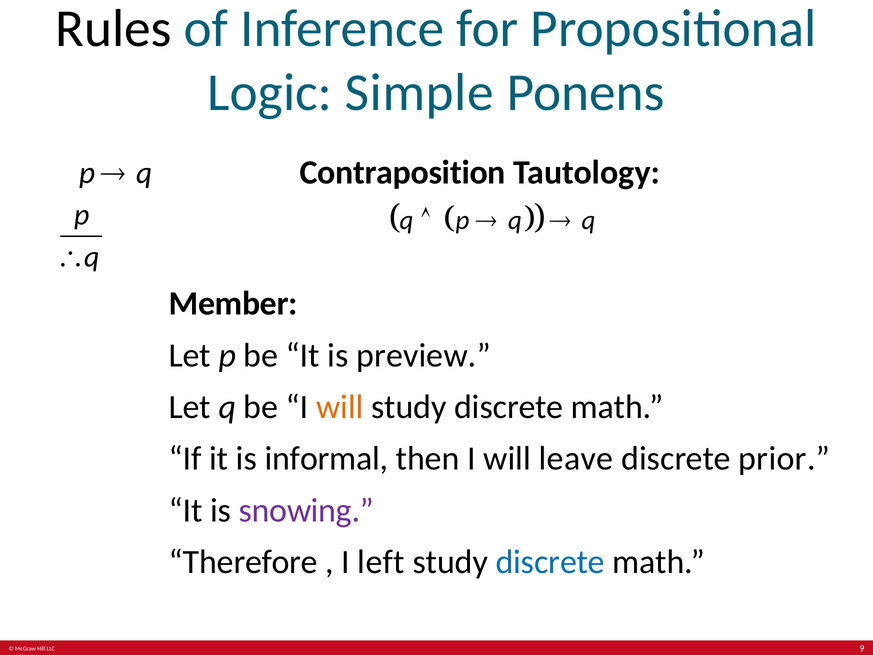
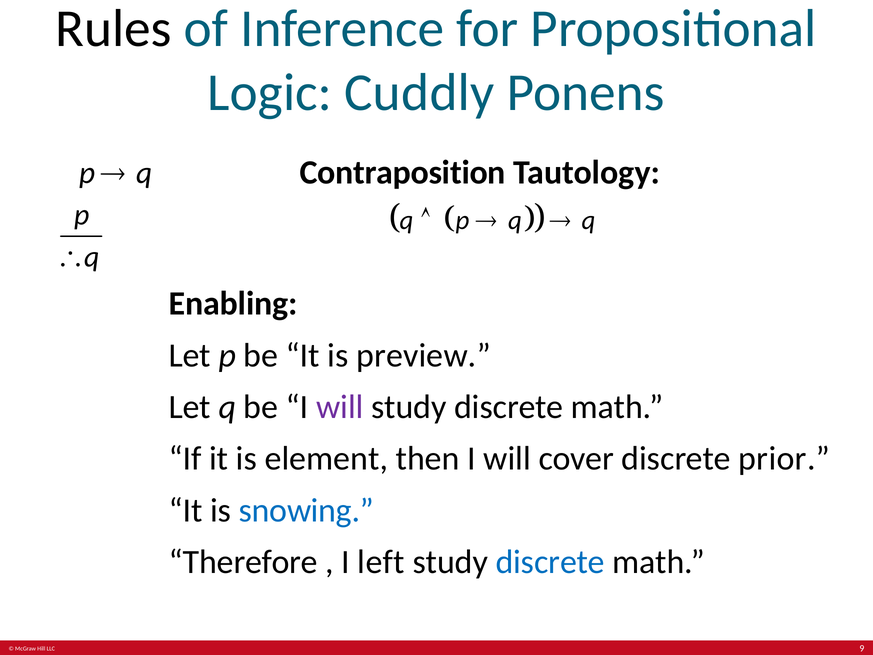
Simple: Simple -> Cuddly
Member: Member -> Enabling
will at (340, 407) colour: orange -> purple
informal: informal -> element
leave: leave -> cover
snowing colour: purple -> blue
